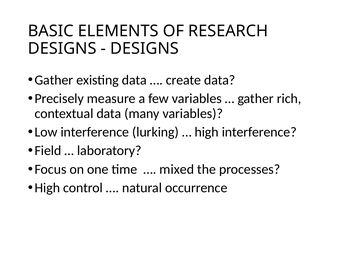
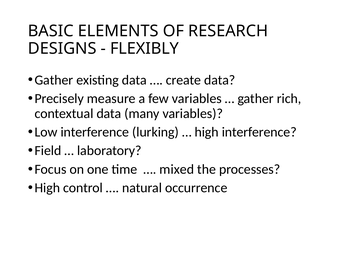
DESIGNS at (144, 49): DESIGNS -> FLEXIBLY
